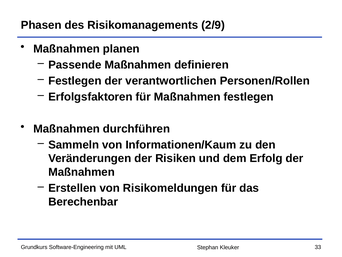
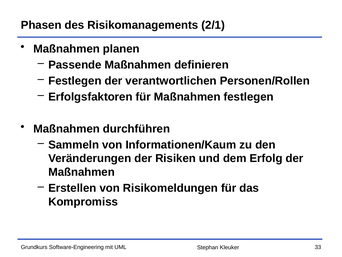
2/9: 2/9 -> 2/1
Berechenbar: Berechenbar -> Kompromiss
